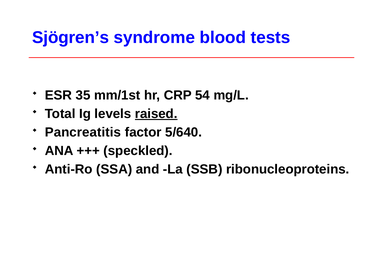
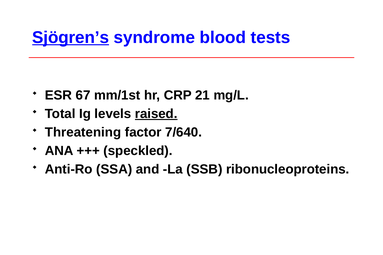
Sjögren’s underline: none -> present
35: 35 -> 67
54: 54 -> 21
Pancreatitis: Pancreatitis -> Threatening
5/640: 5/640 -> 7/640
